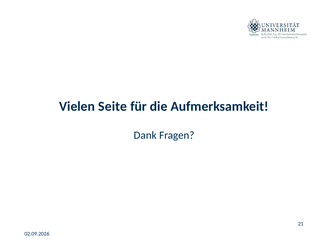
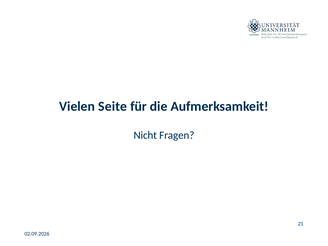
Dank: Dank -> Nicht
